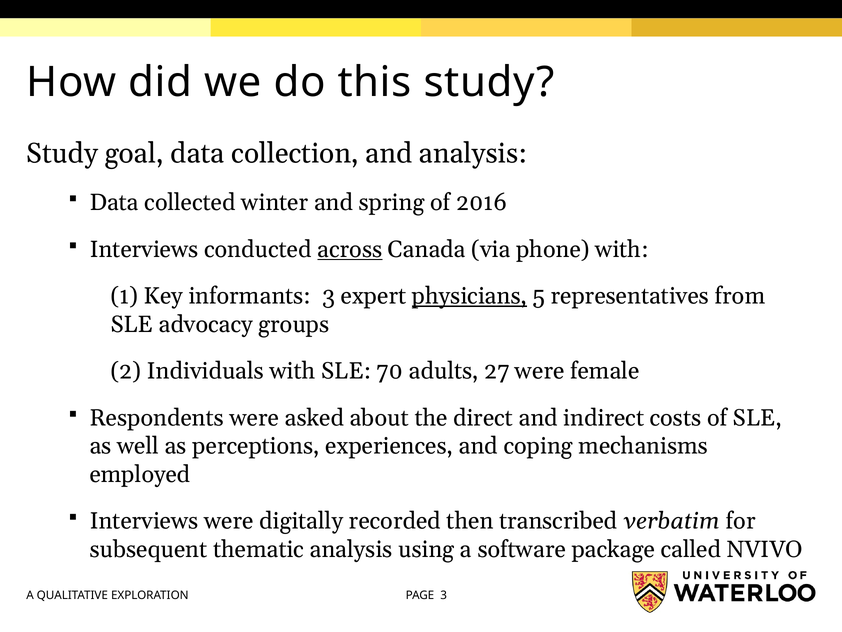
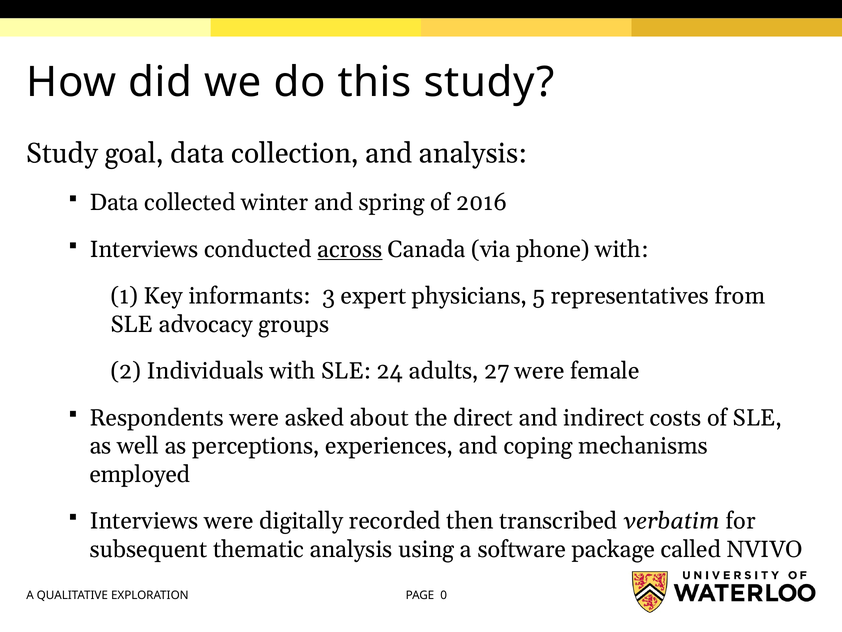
physicians underline: present -> none
70: 70 -> 24
PAGE 3: 3 -> 0
